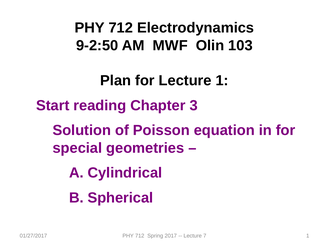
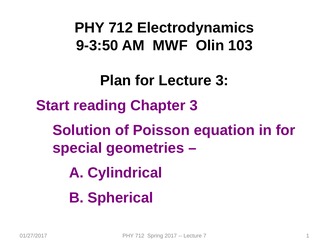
9-2:50: 9-2:50 -> 9-3:50
Lecture 1: 1 -> 3
